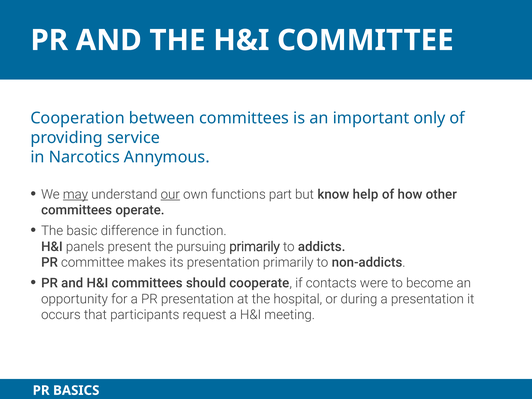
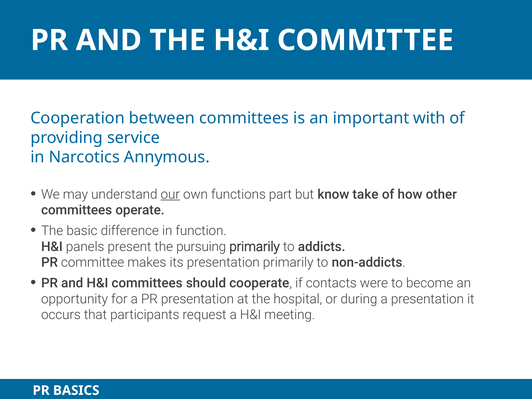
only: only -> with
may underline: present -> none
help: help -> take
